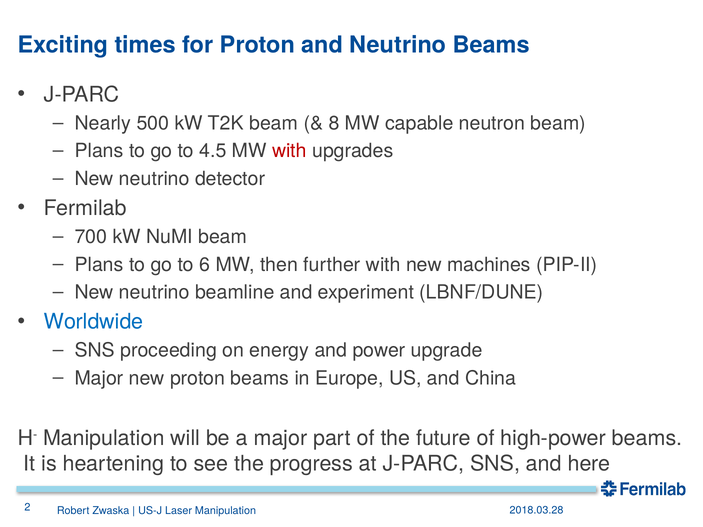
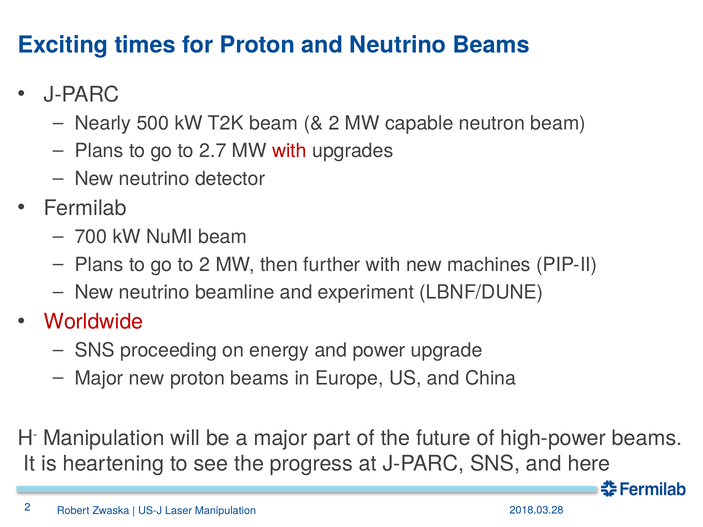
8 at (334, 123): 8 -> 2
4.5: 4.5 -> 2.7
to 6: 6 -> 2
Worldwide colour: blue -> red
